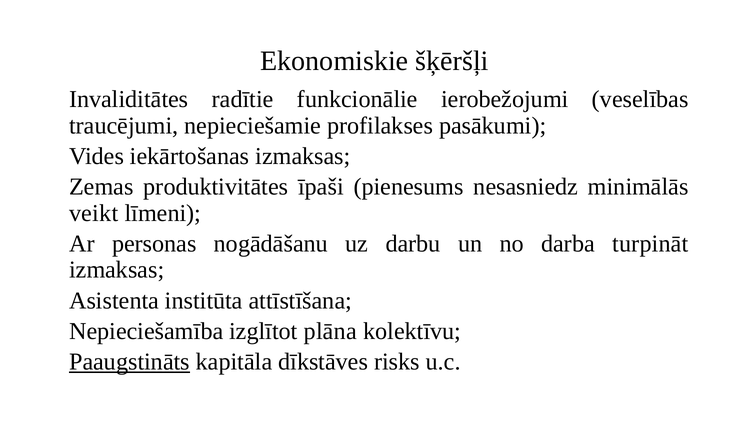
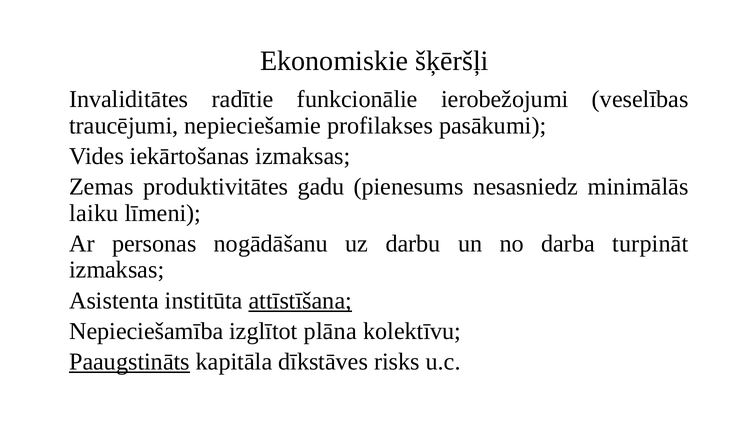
īpaši: īpaši -> gadu
veikt: veikt -> laiku
attīstīšana underline: none -> present
